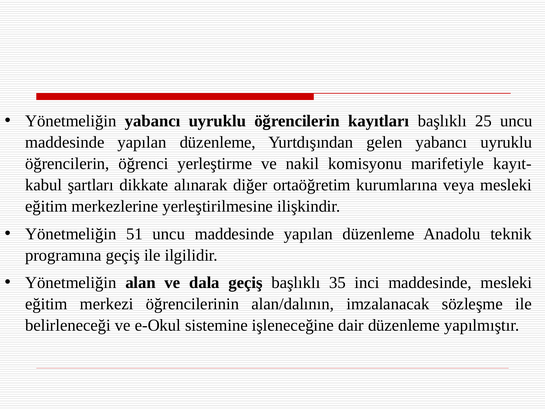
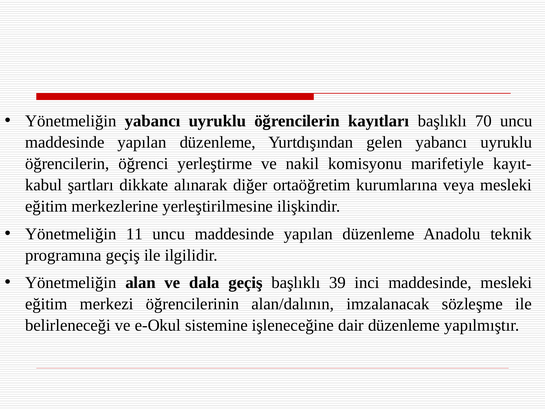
25: 25 -> 70
51: 51 -> 11
35: 35 -> 39
